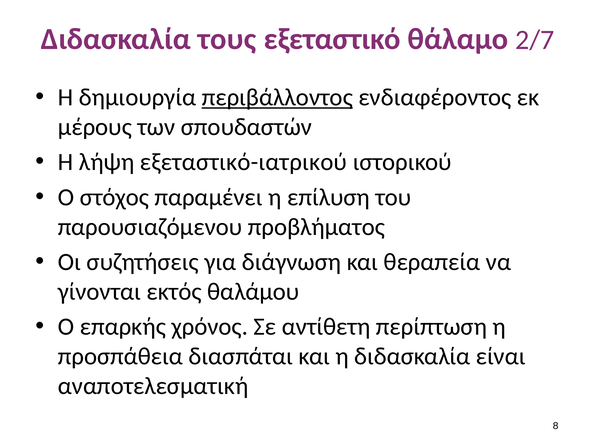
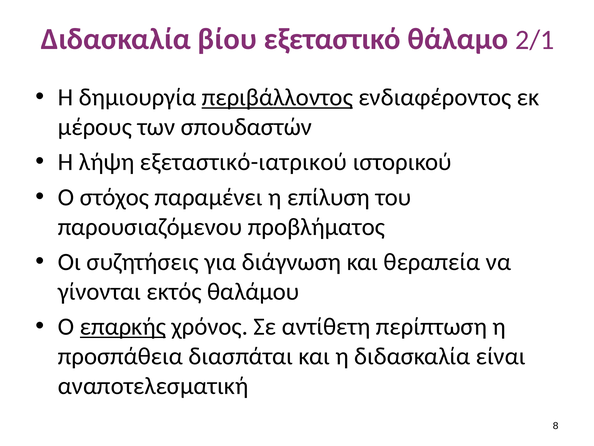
τους: τους -> βίου
2/7: 2/7 -> 2/1
επαρκής underline: none -> present
